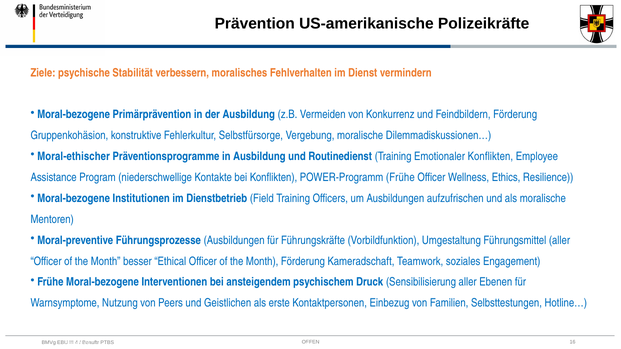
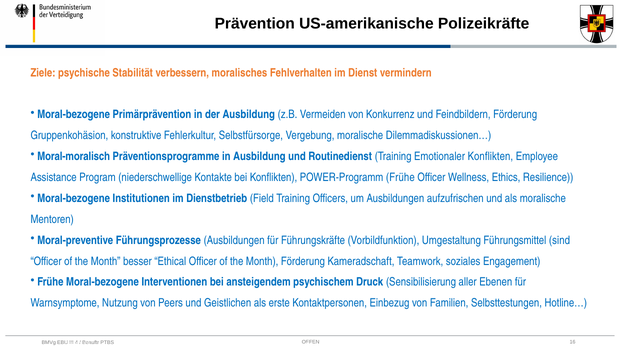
Moral-ethischer: Moral-ethischer -> Moral-moralisch
Führungsmittel aller: aller -> sind
